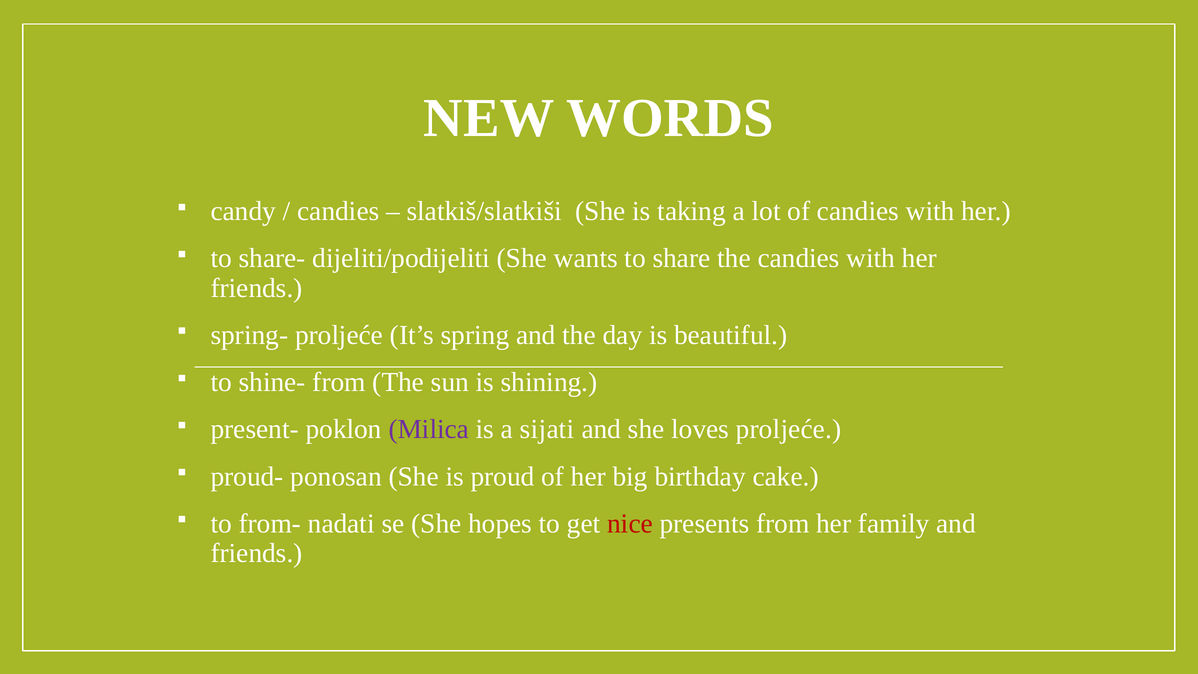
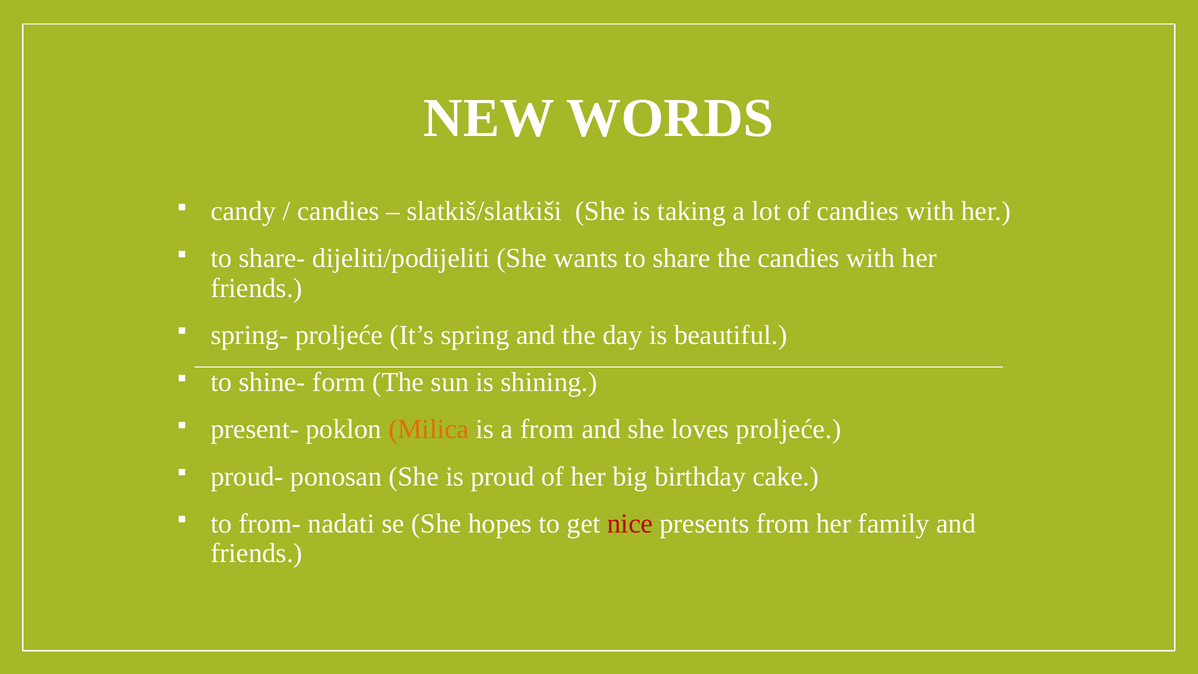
shine- from: from -> form
Milica colour: purple -> orange
a sijati: sijati -> from
